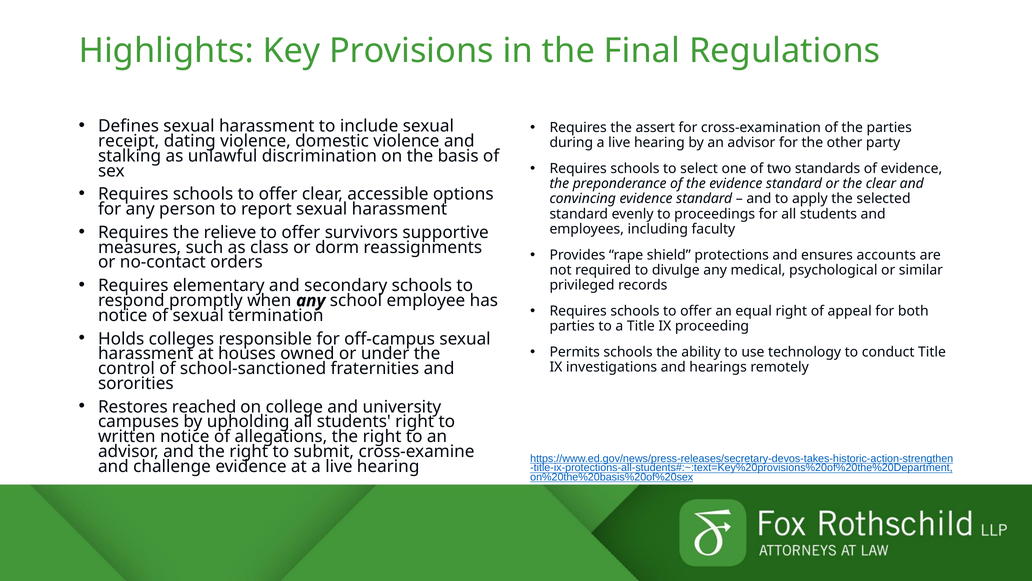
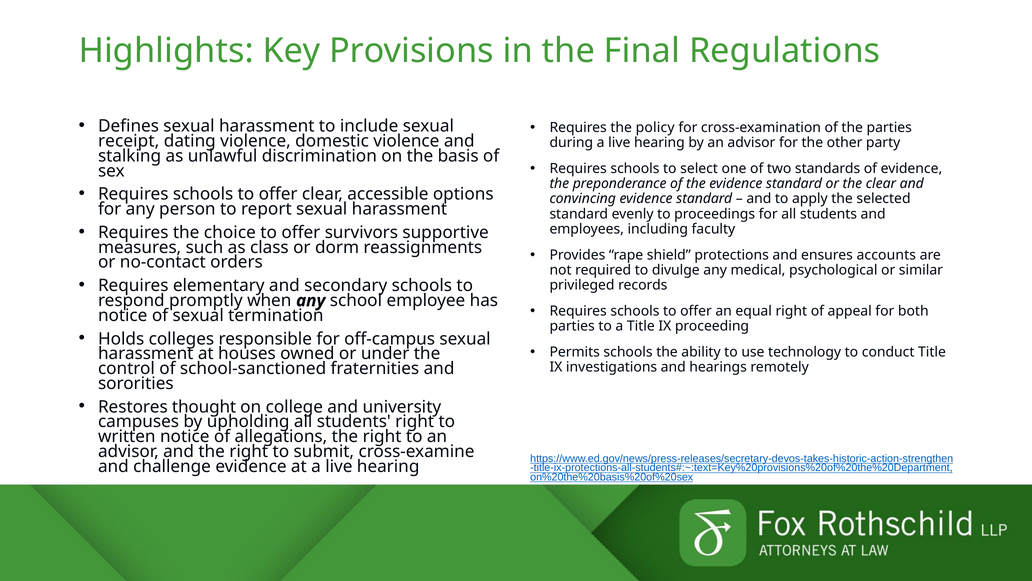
assert: assert -> policy
relieve: relieve -> choice
reached: reached -> thought
